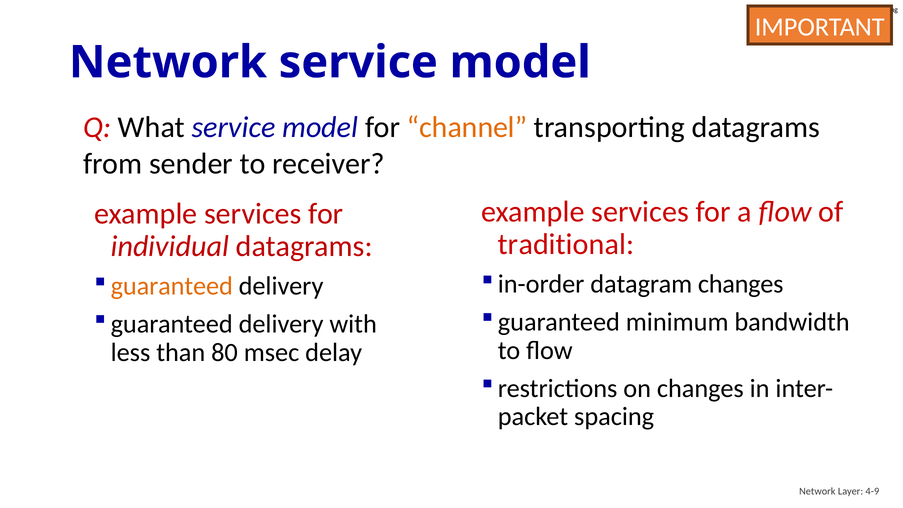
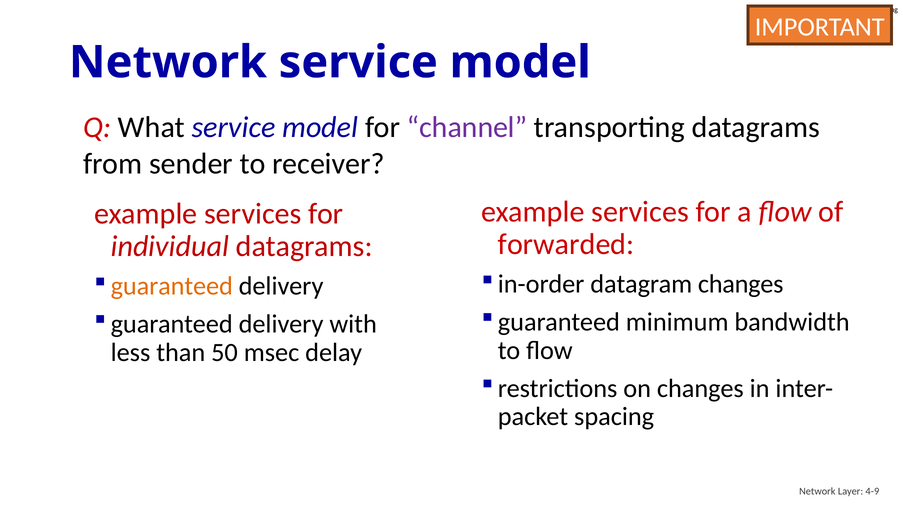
channel colour: orange -> purple
traditional: traditional -> forwarded
80: 80 -> 50
